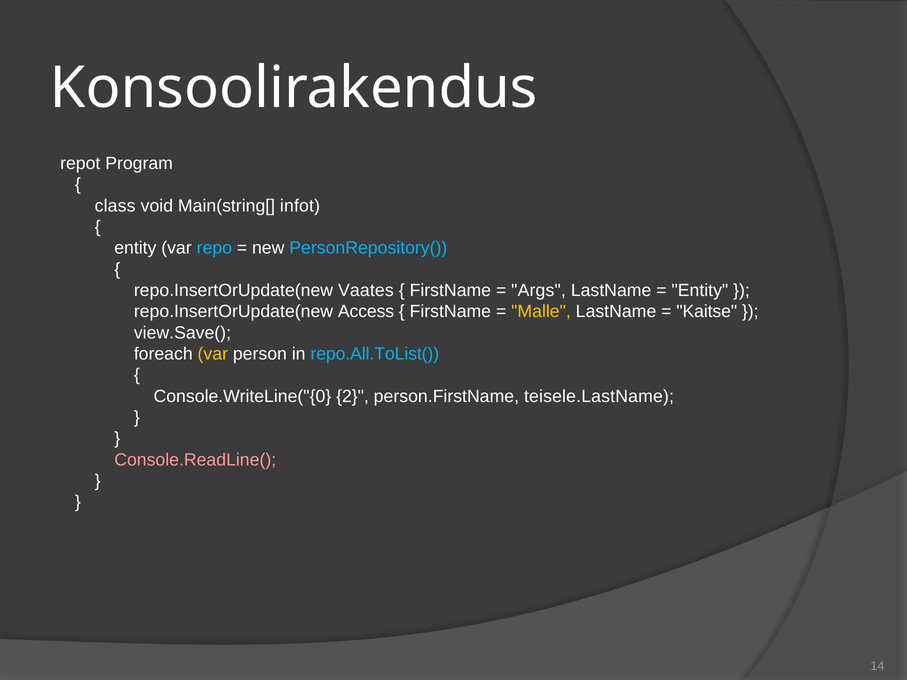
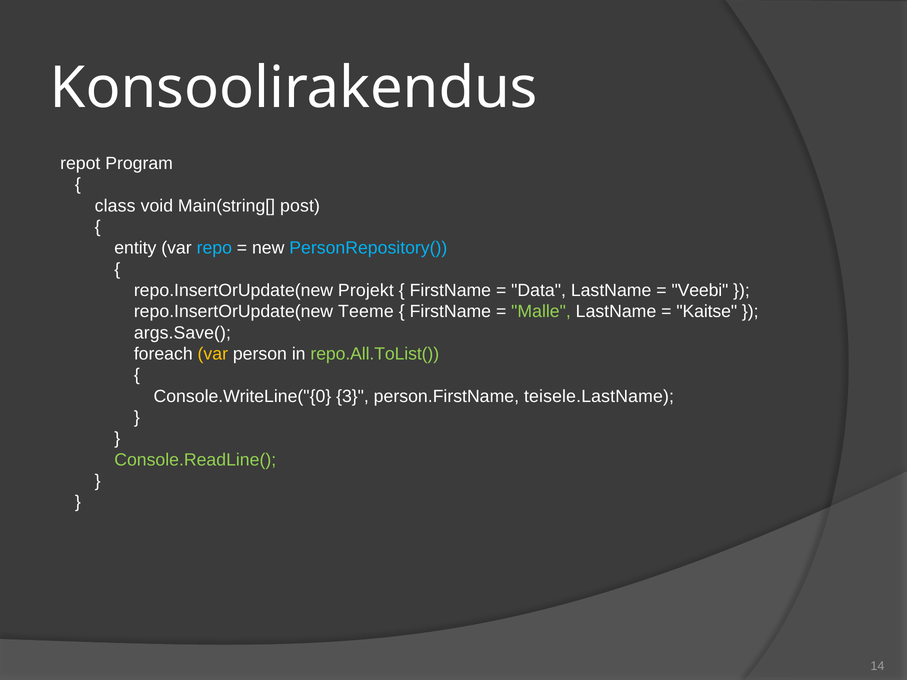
infot: infot -> post
Vaates: Vaates -> Projekt
Args: Args -> Data
Entity at (700, 291): Entity -> Veebi
Access: Access -> Teeme
Malle colour: yellow -> light green
view.Save(: view.Save( -> args.Save(
repo.All.ToList( colour: light blue -> light green
2: 2 -> 3
Console.ReadLine( colour: pink -> light green
